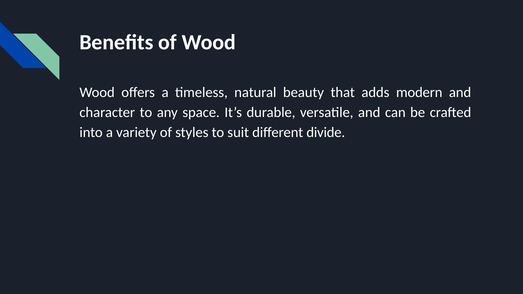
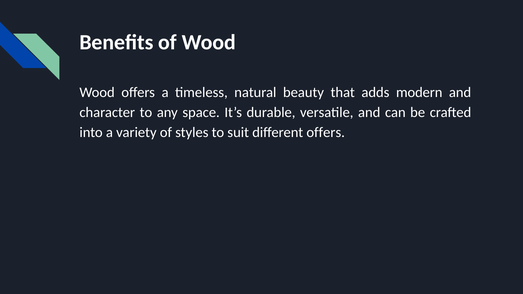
different divide: divide -> offers
